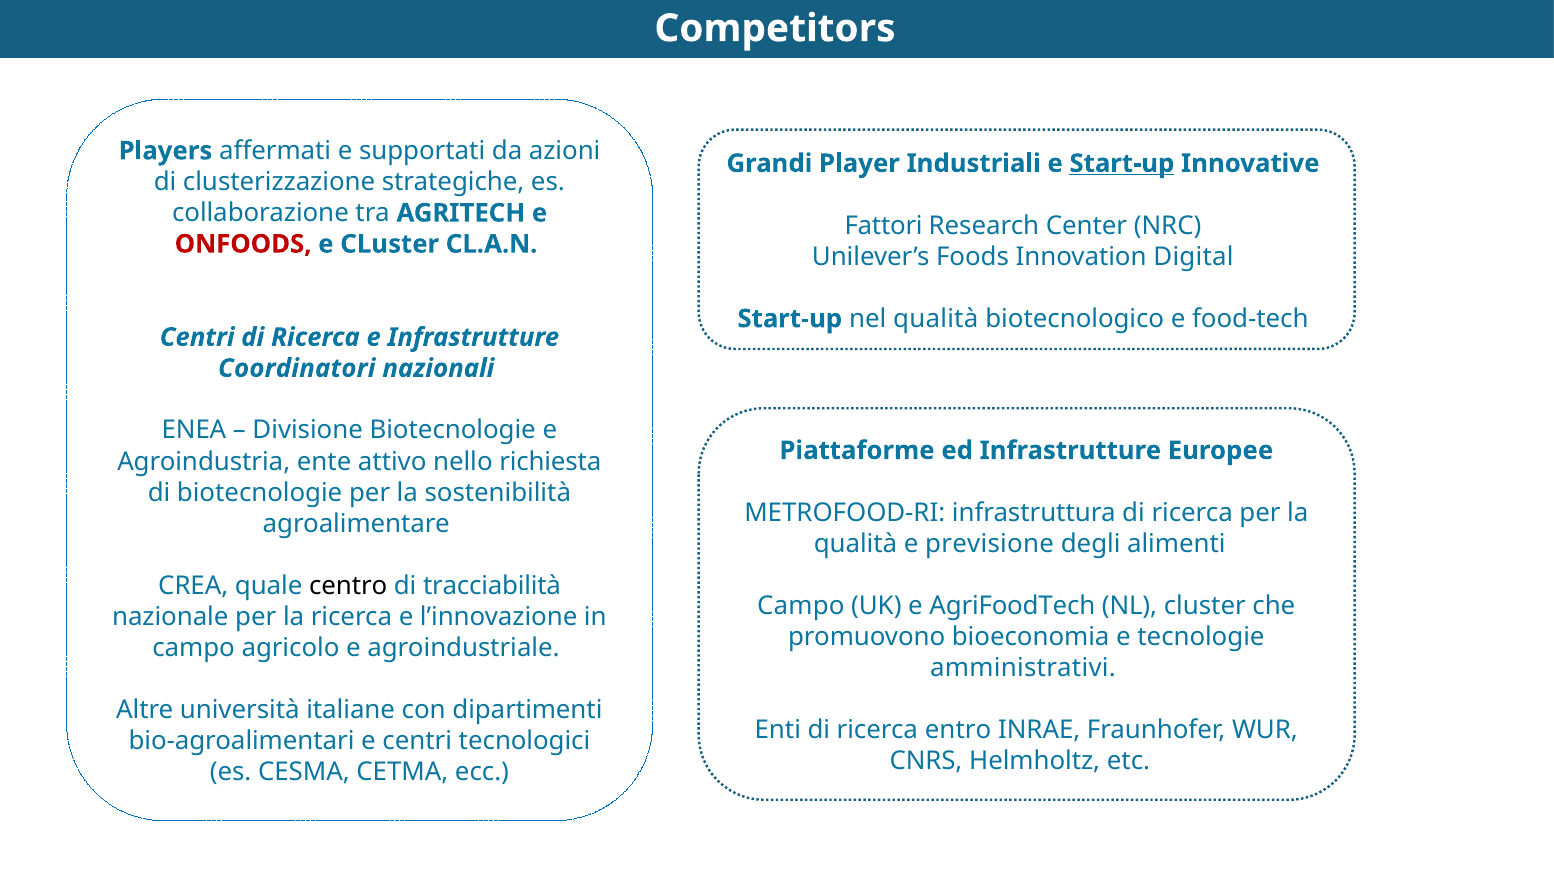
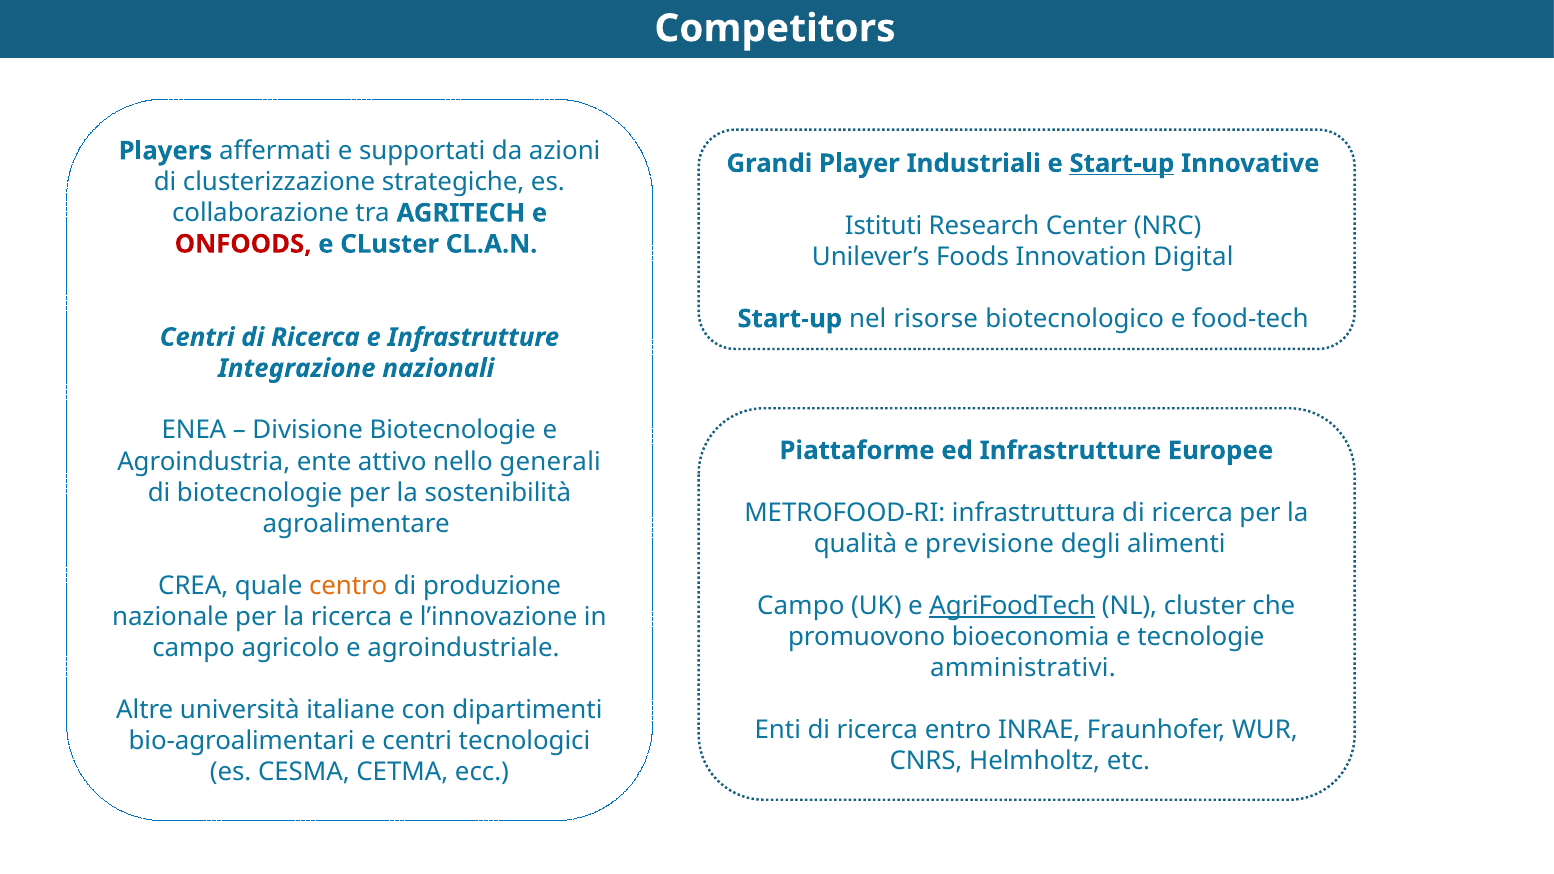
Fattori: Fattori -> Istituti
nel qualità: qualità -> risorse
Coordinatori: Coordinatori -> Integrazione
richiesta: richiesta -> generali
centro colour: black -> orange
tracciabilità: tracciabilità -> produzione
AgriFoodTech underline: none -> present
